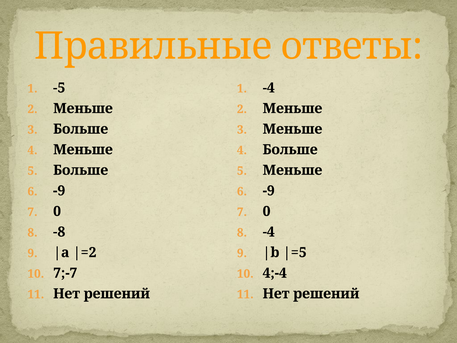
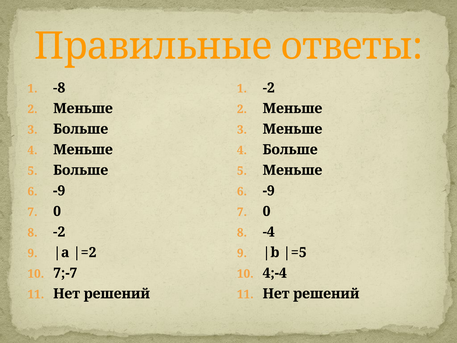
-5: -5 -> -8
-4 at (269, 88): -4 -> -2
-8 at (59, 232): -8 -> -2
